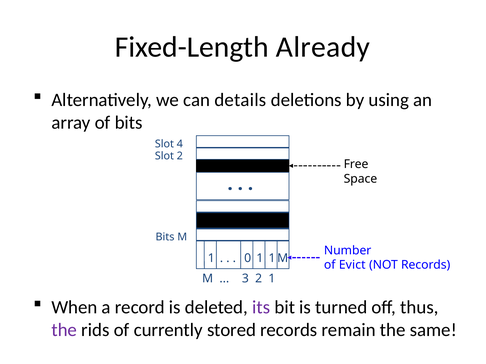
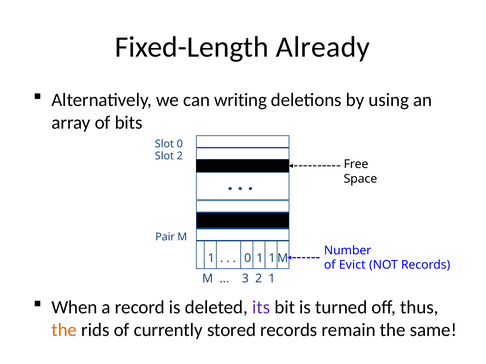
details: details -> writing
Slot 4: 4 -> 0
Bits at (165, 237): Bits -> Pair
the at (64, 330) colour: purple -> orange
